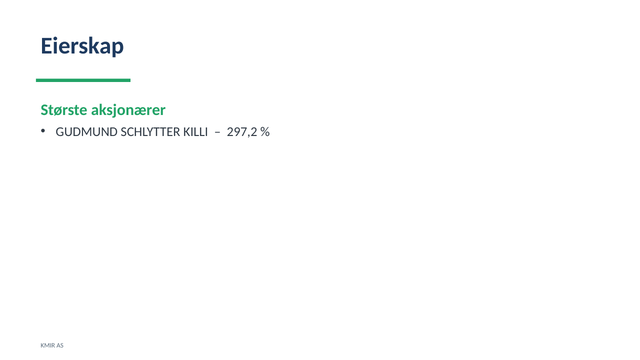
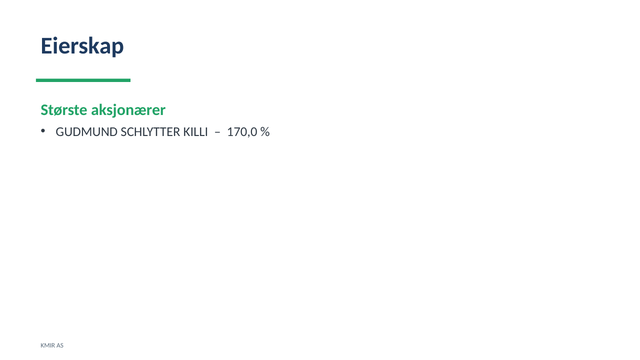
297,2: 297,2 -> 170,0
